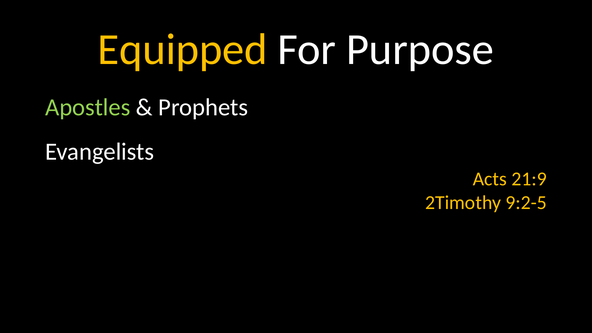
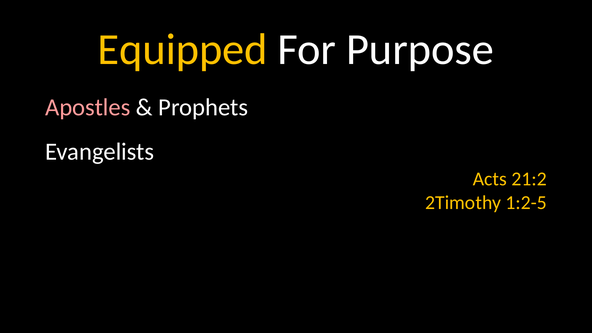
Apostles colour: light green -> pink
21:9: 21:9 -> 21:2
9:2-5: 9:2-5 -> 1:2-5
